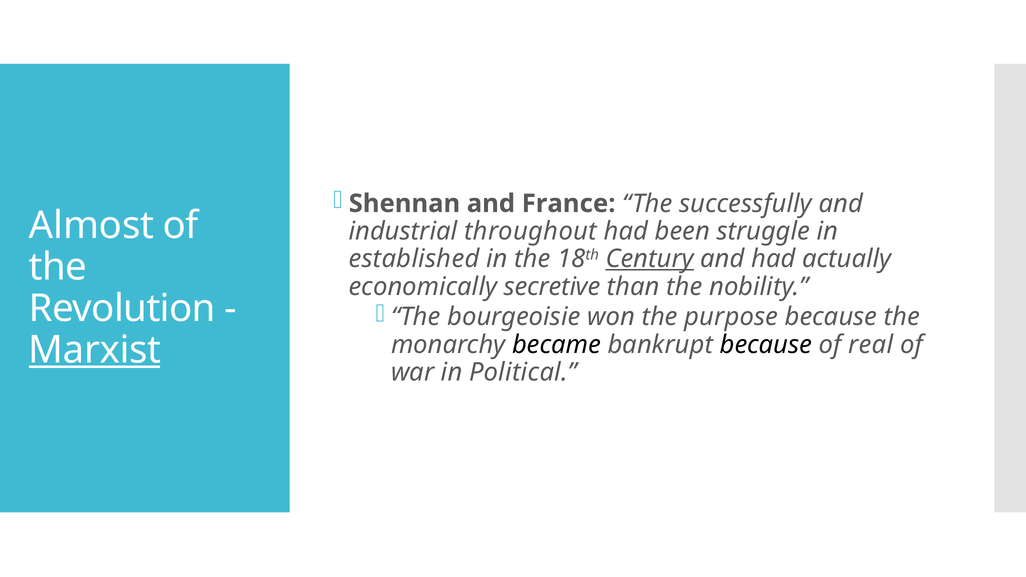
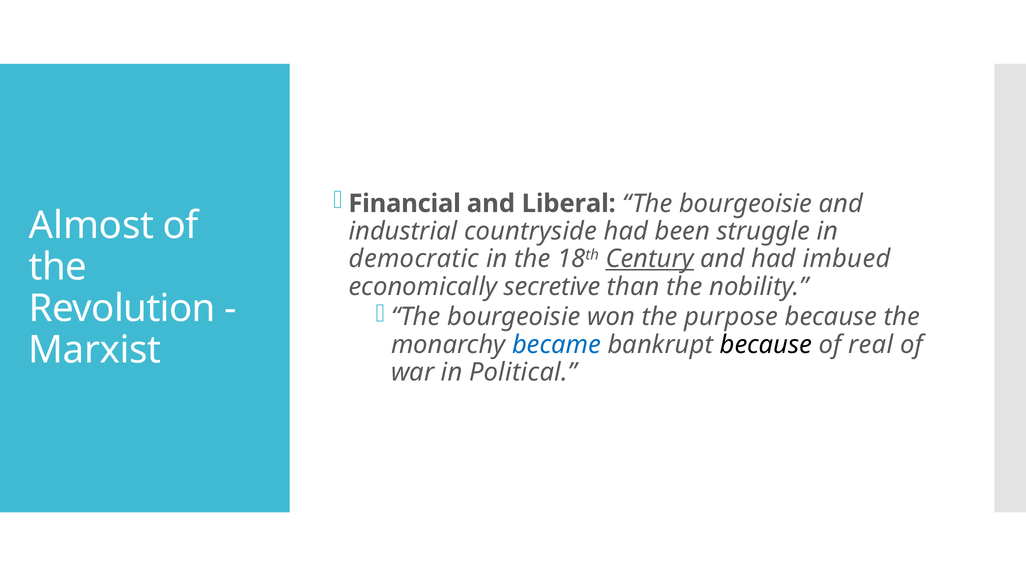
Shennan: Shennan -> Financial
France: France -> Liberal
successfully at (746, 204): successfully -> bourgeoisie
throughout: throughout -> countryside
established: established -> democratic
actually: actually -> imbued
became colour: black -> blue
Marxist underline: present -> none
